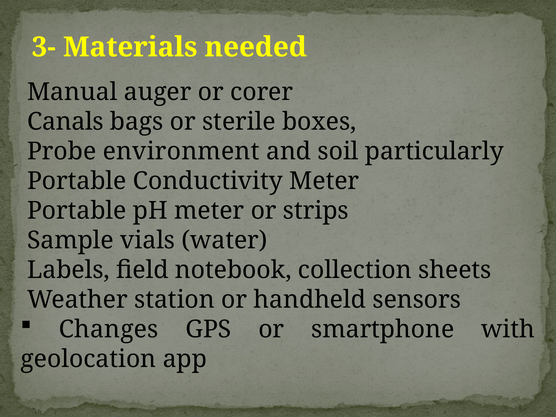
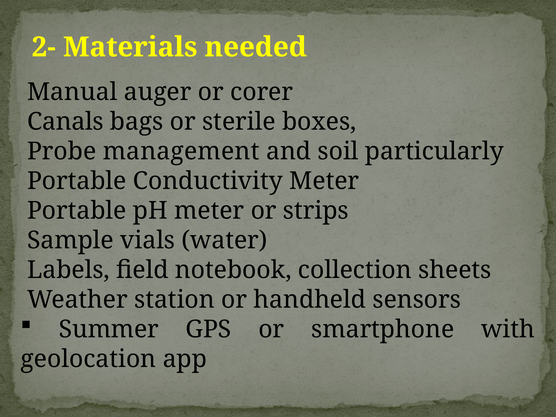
3-: 3- -> 2-
environment: environment -> management
Changes: Changes -> Summer
